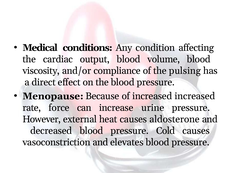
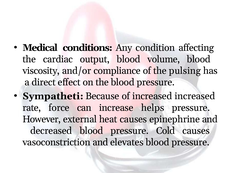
Menopause: Menopause -> Sympatheti
urine: urine -> helps
aldosterone: aldosterone -> epinephrine
